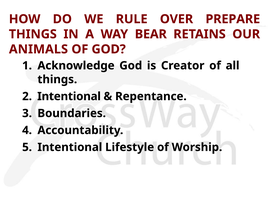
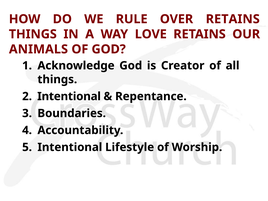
OVER PREPARE: PREPARE -> RETAINS
BEAR: BEAR -> LOVE
